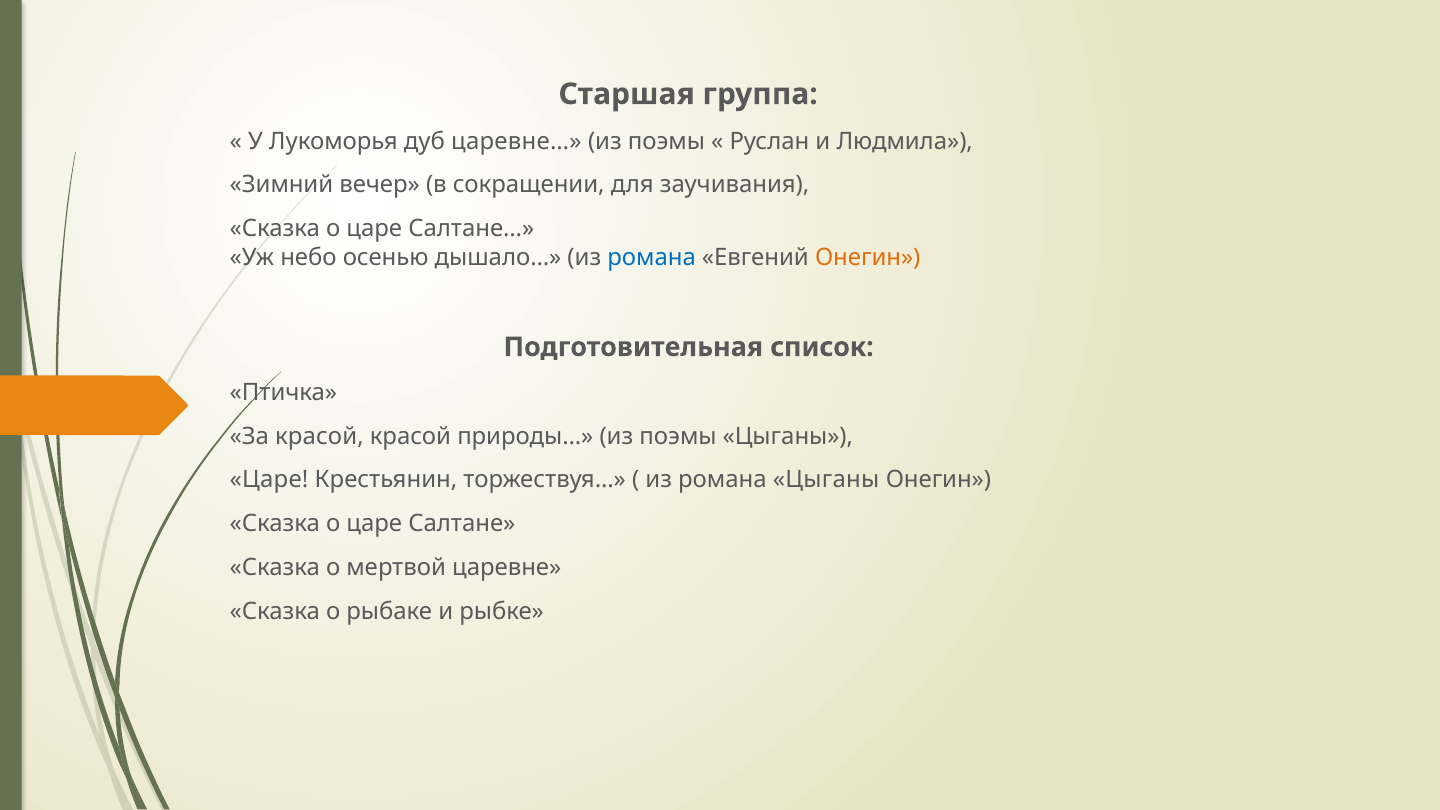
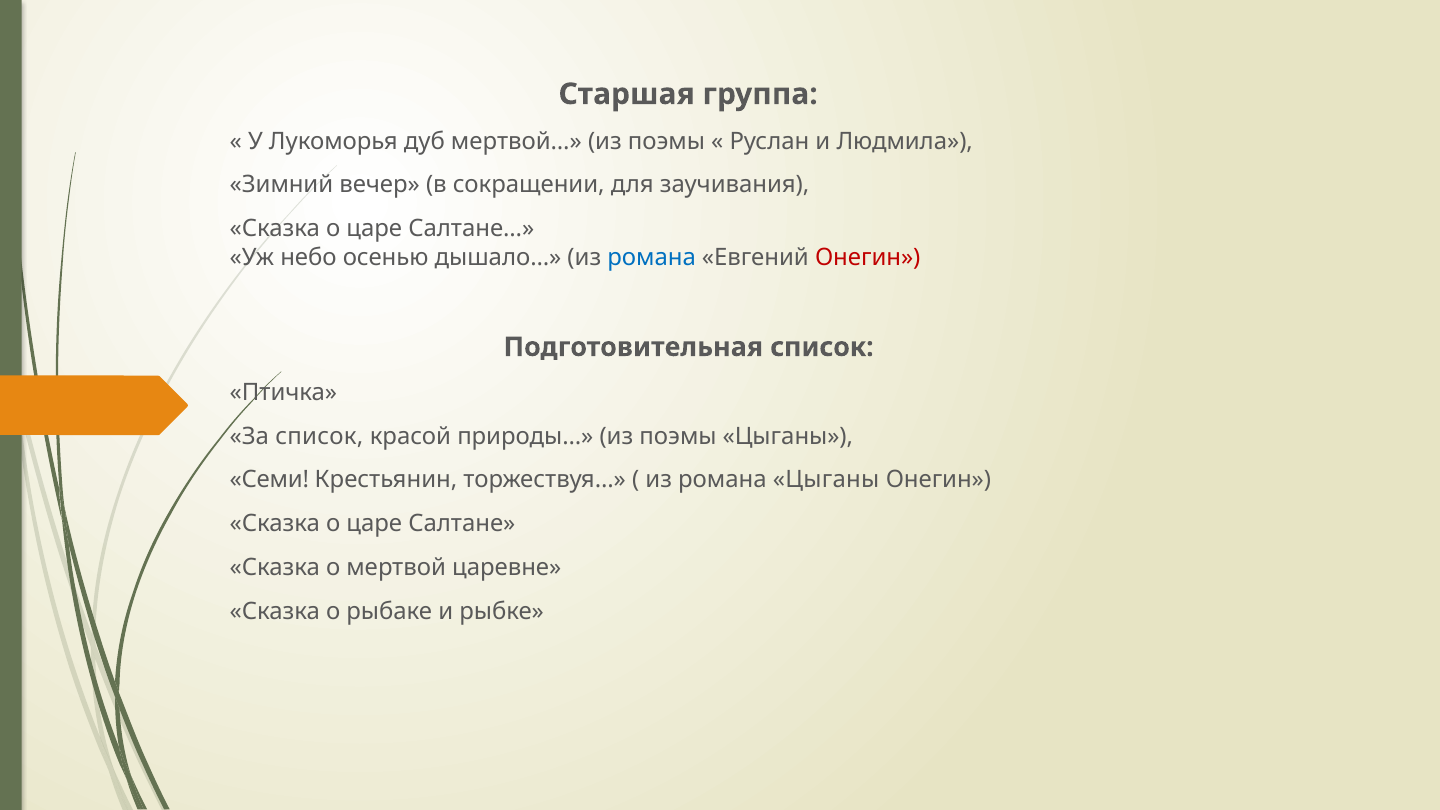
царевне…: царевне… -> мертвой…
Онегин at (868, 257) colour: orange -> red
За красой: красой -> список
Царе at (269, 480): Царе -> Семи
